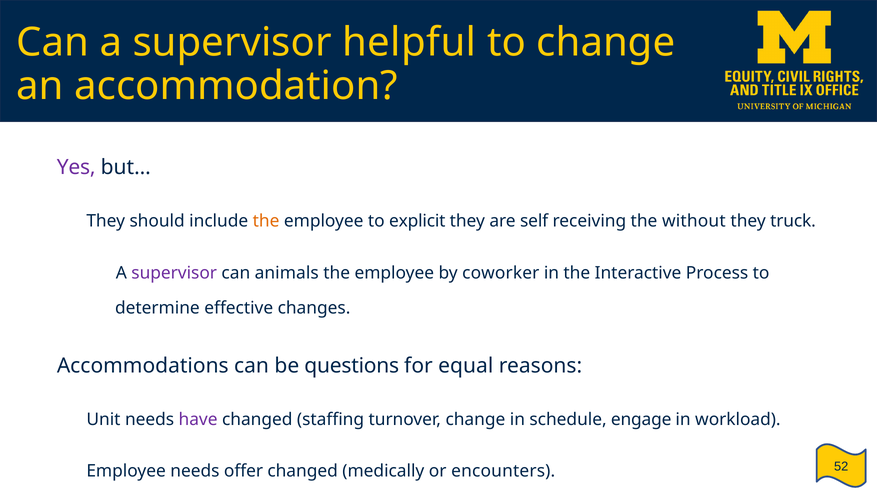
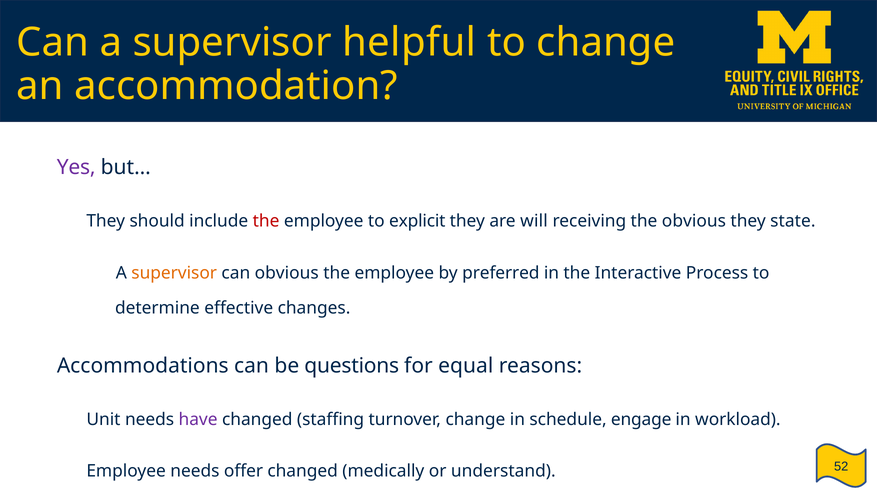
the at (266, 221) colour: orange -> red
self: self -> will
the without: without -> obvious
truck: truck -> state
supervisor at (174, 273) colour: purple -> orange
can animals: animals -> obvious
coworker: coworker -> preferred
encounters: encounters -> understand
